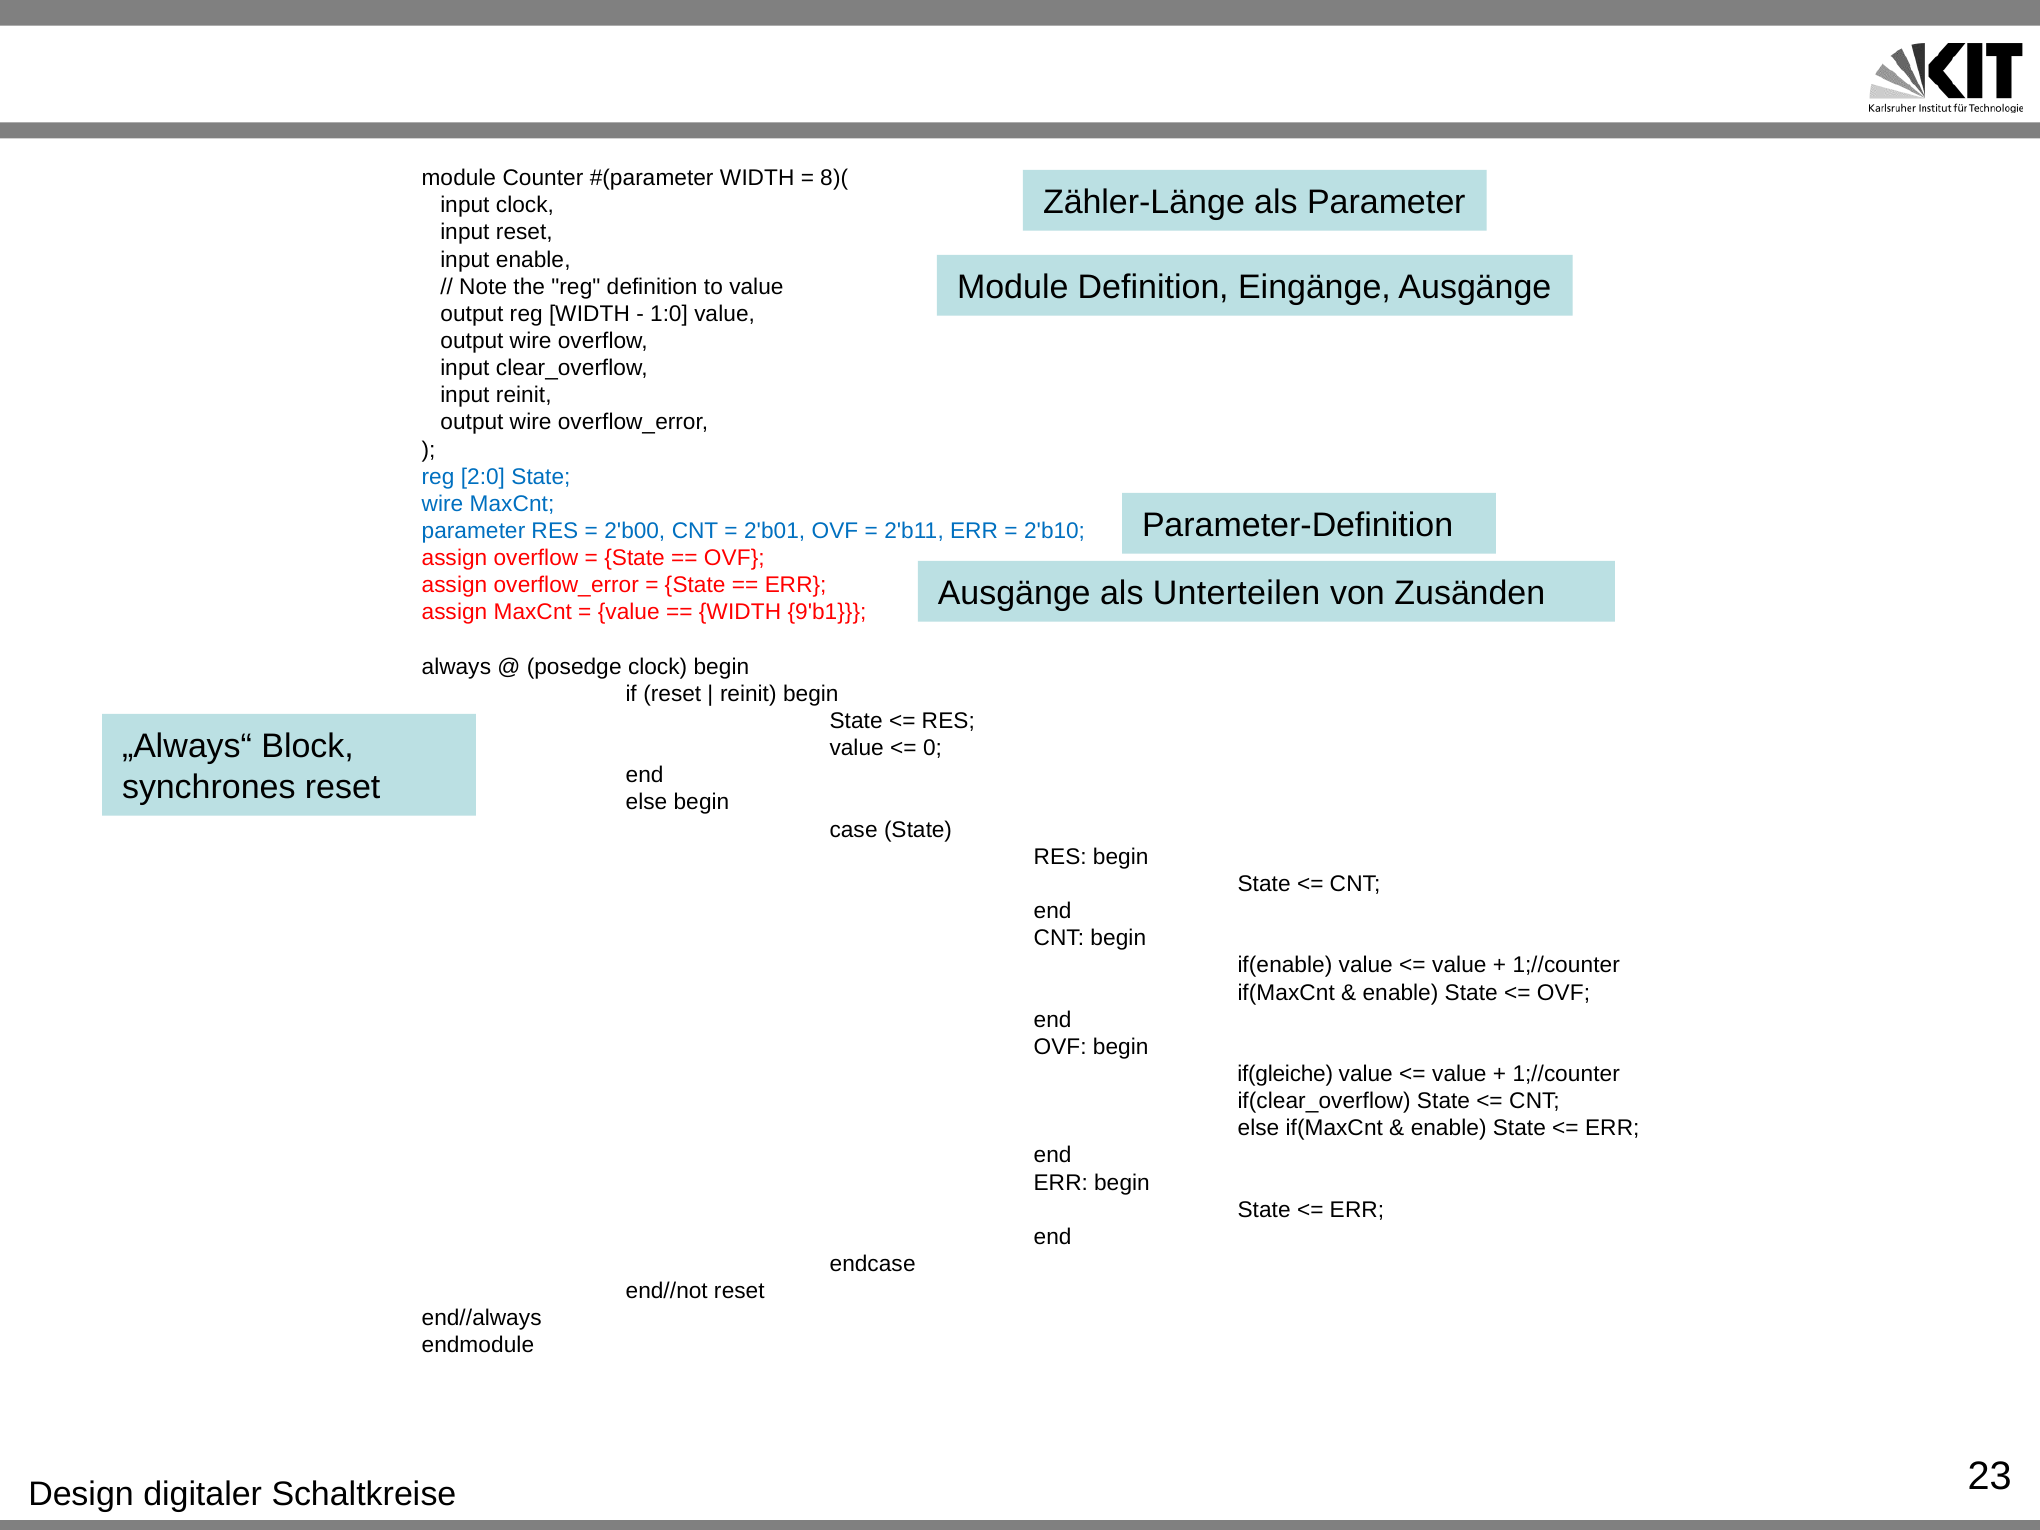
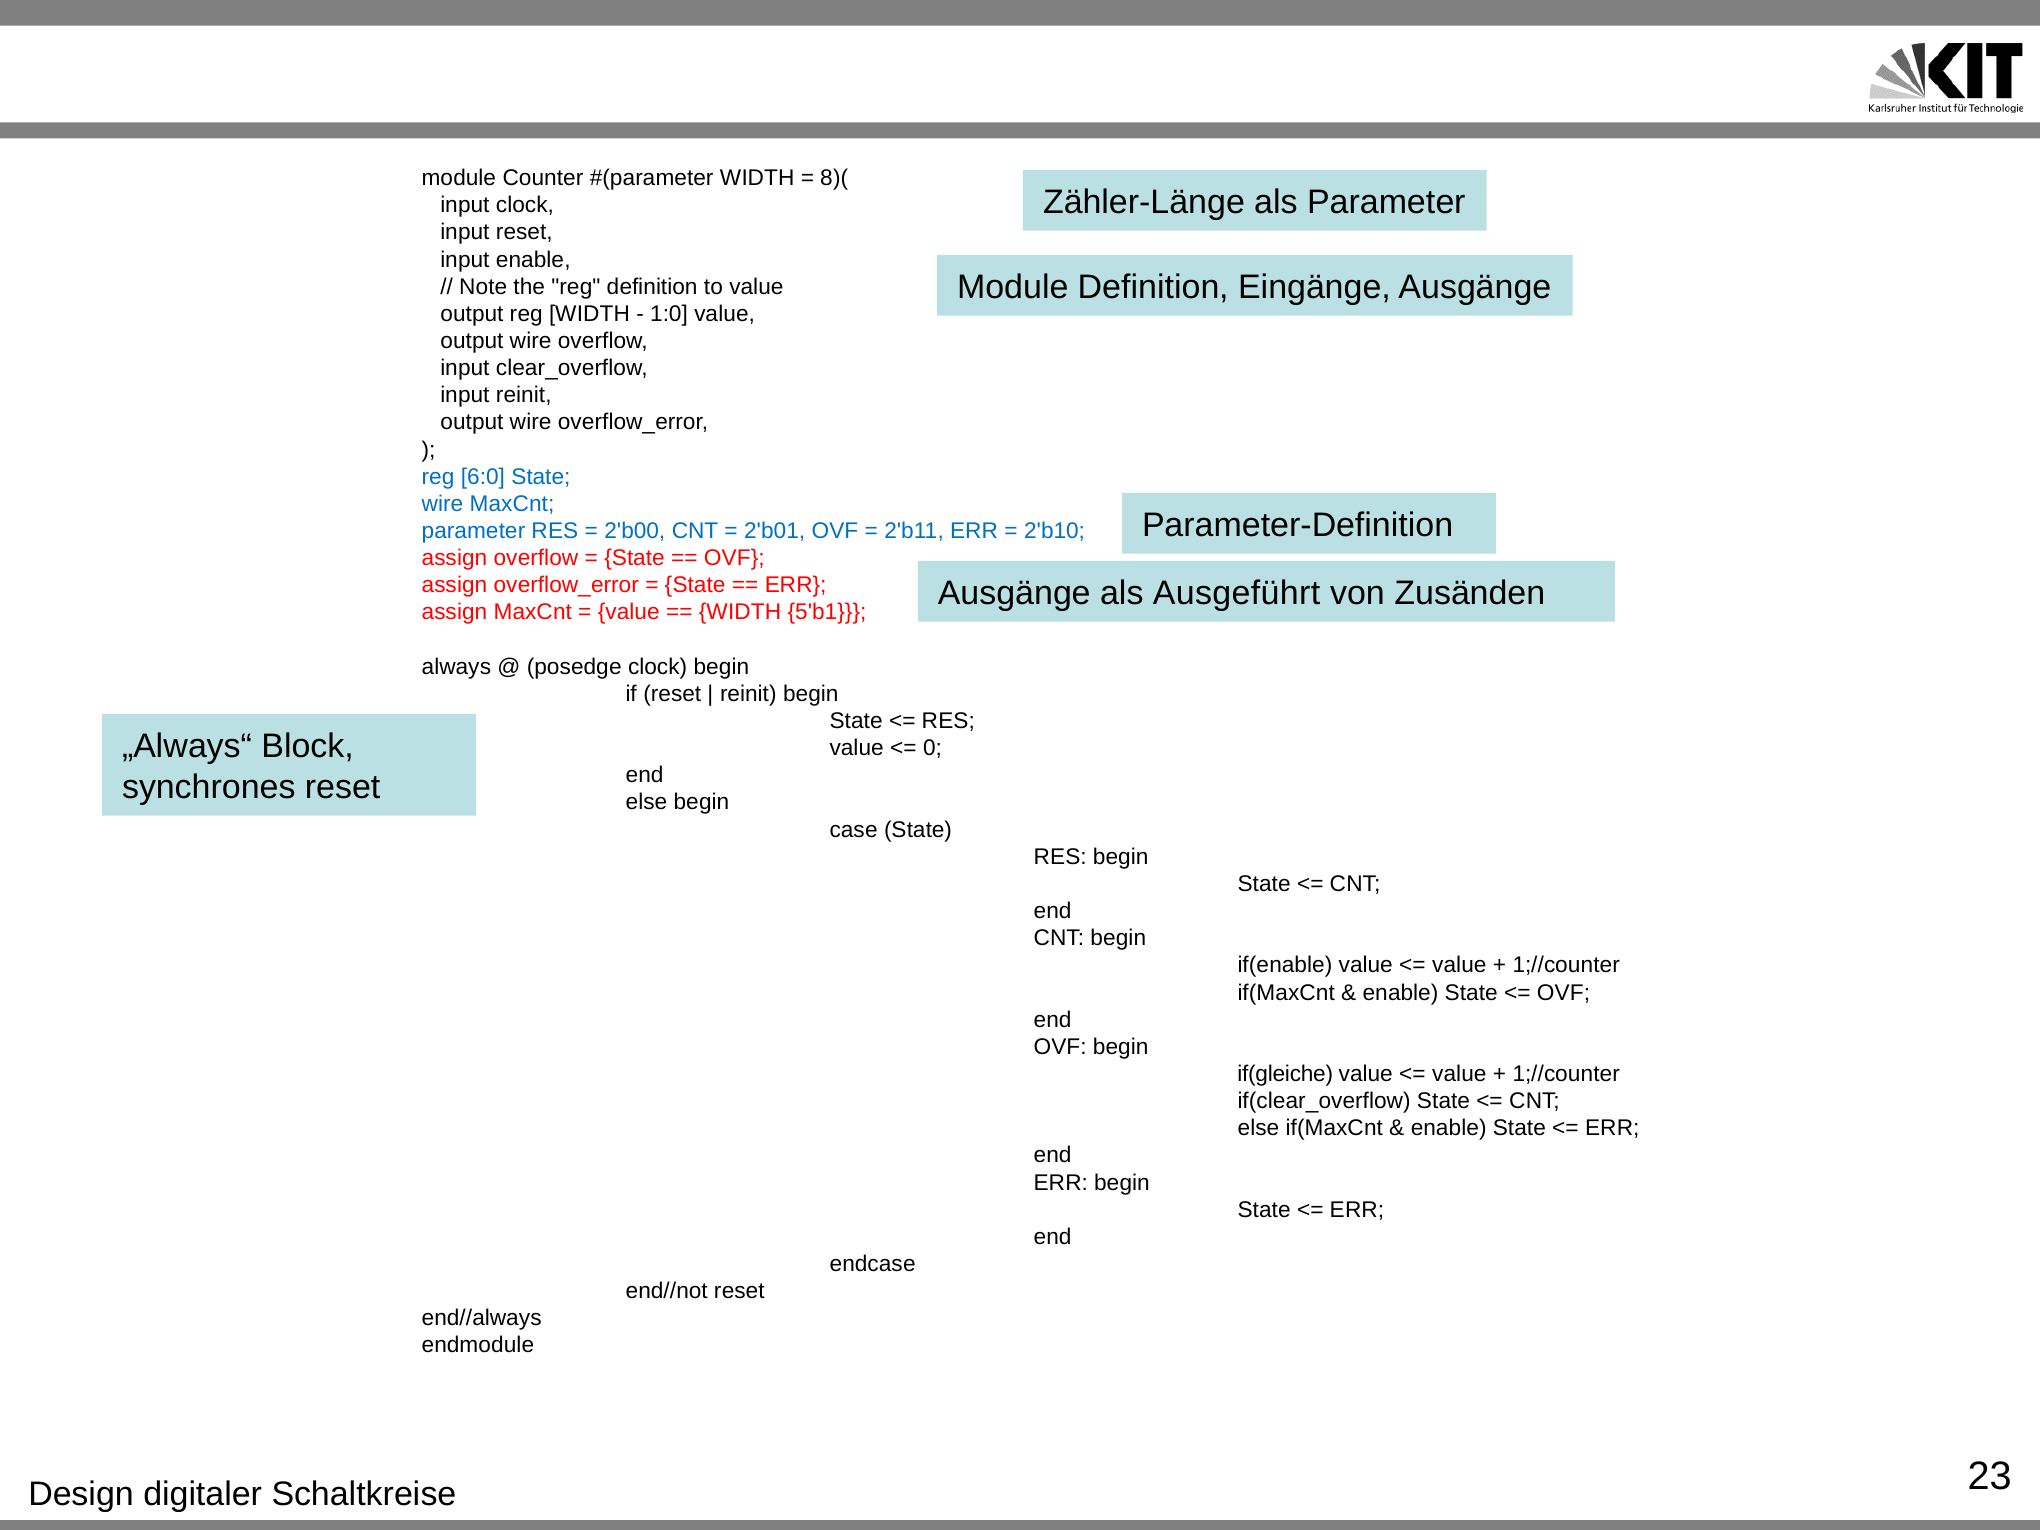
2:0: 2:0 -> 6:0
Unterteilen: Unterteilen -> Ausgeführt
9'b1: 9'b1 -> 5'b1
